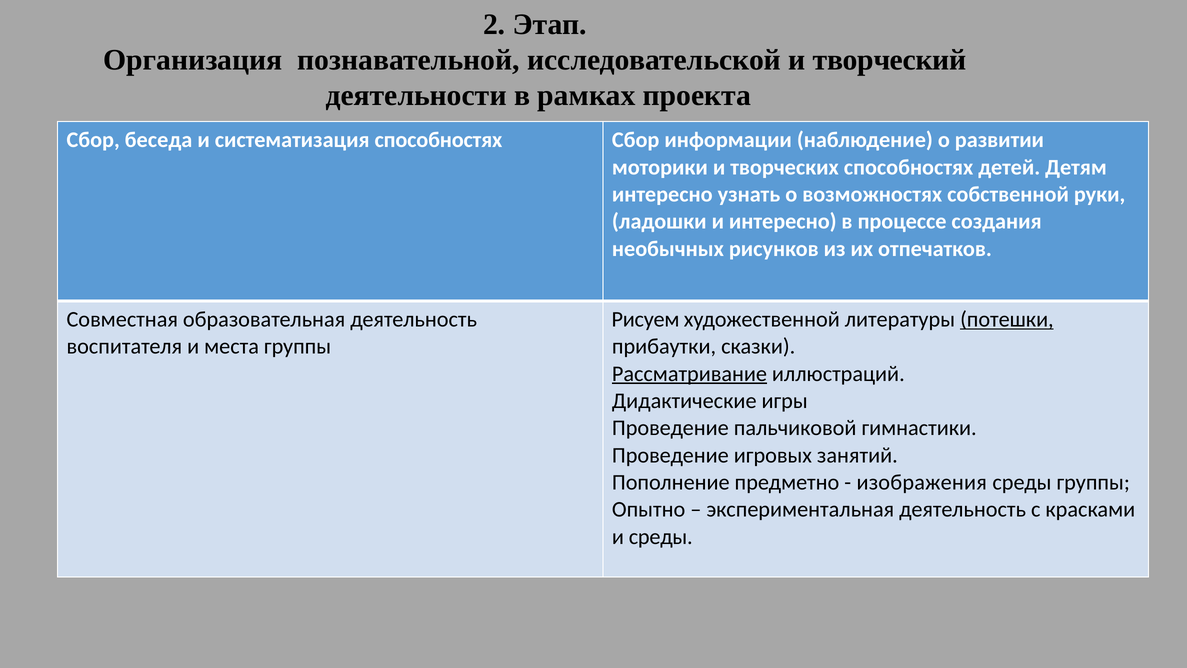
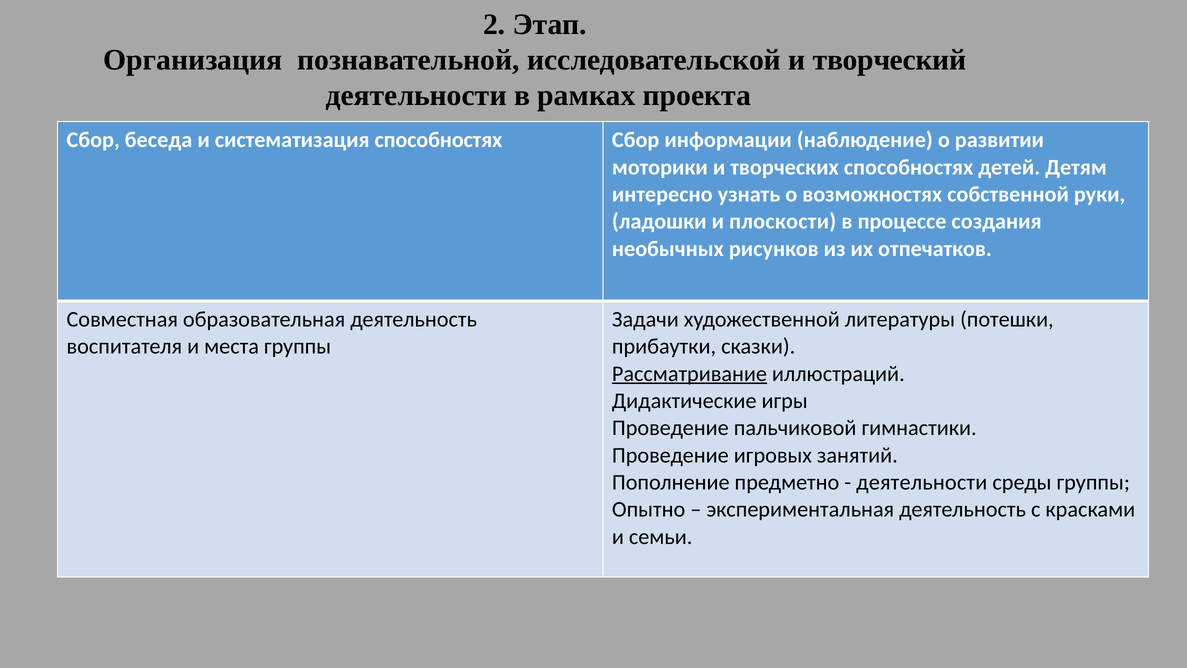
и интересно: интересно -> плоскости
Рисуем: Рисуем -> Задачи
потешки underline: present -> none
изображения at (922, 482): изображения -> деятельности
и среды: среды -> семьи
